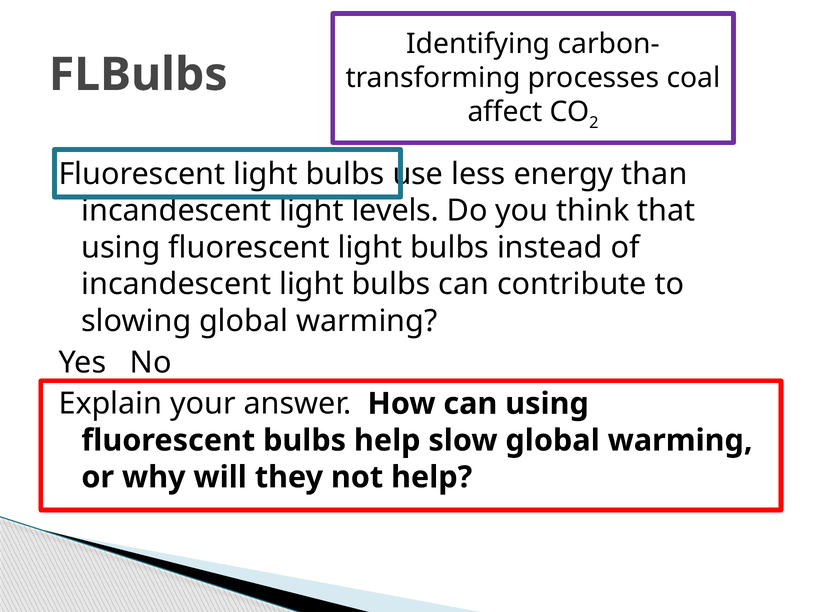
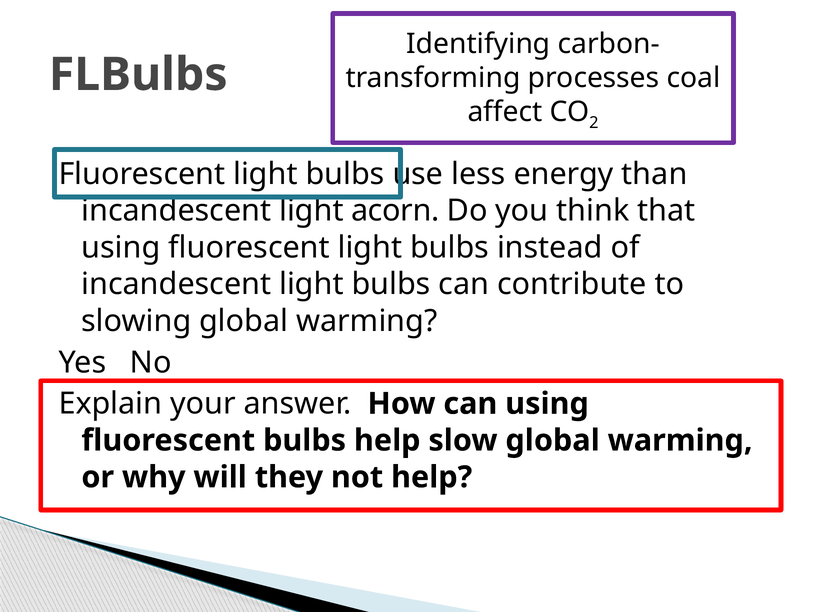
levels: levels -> acorn
